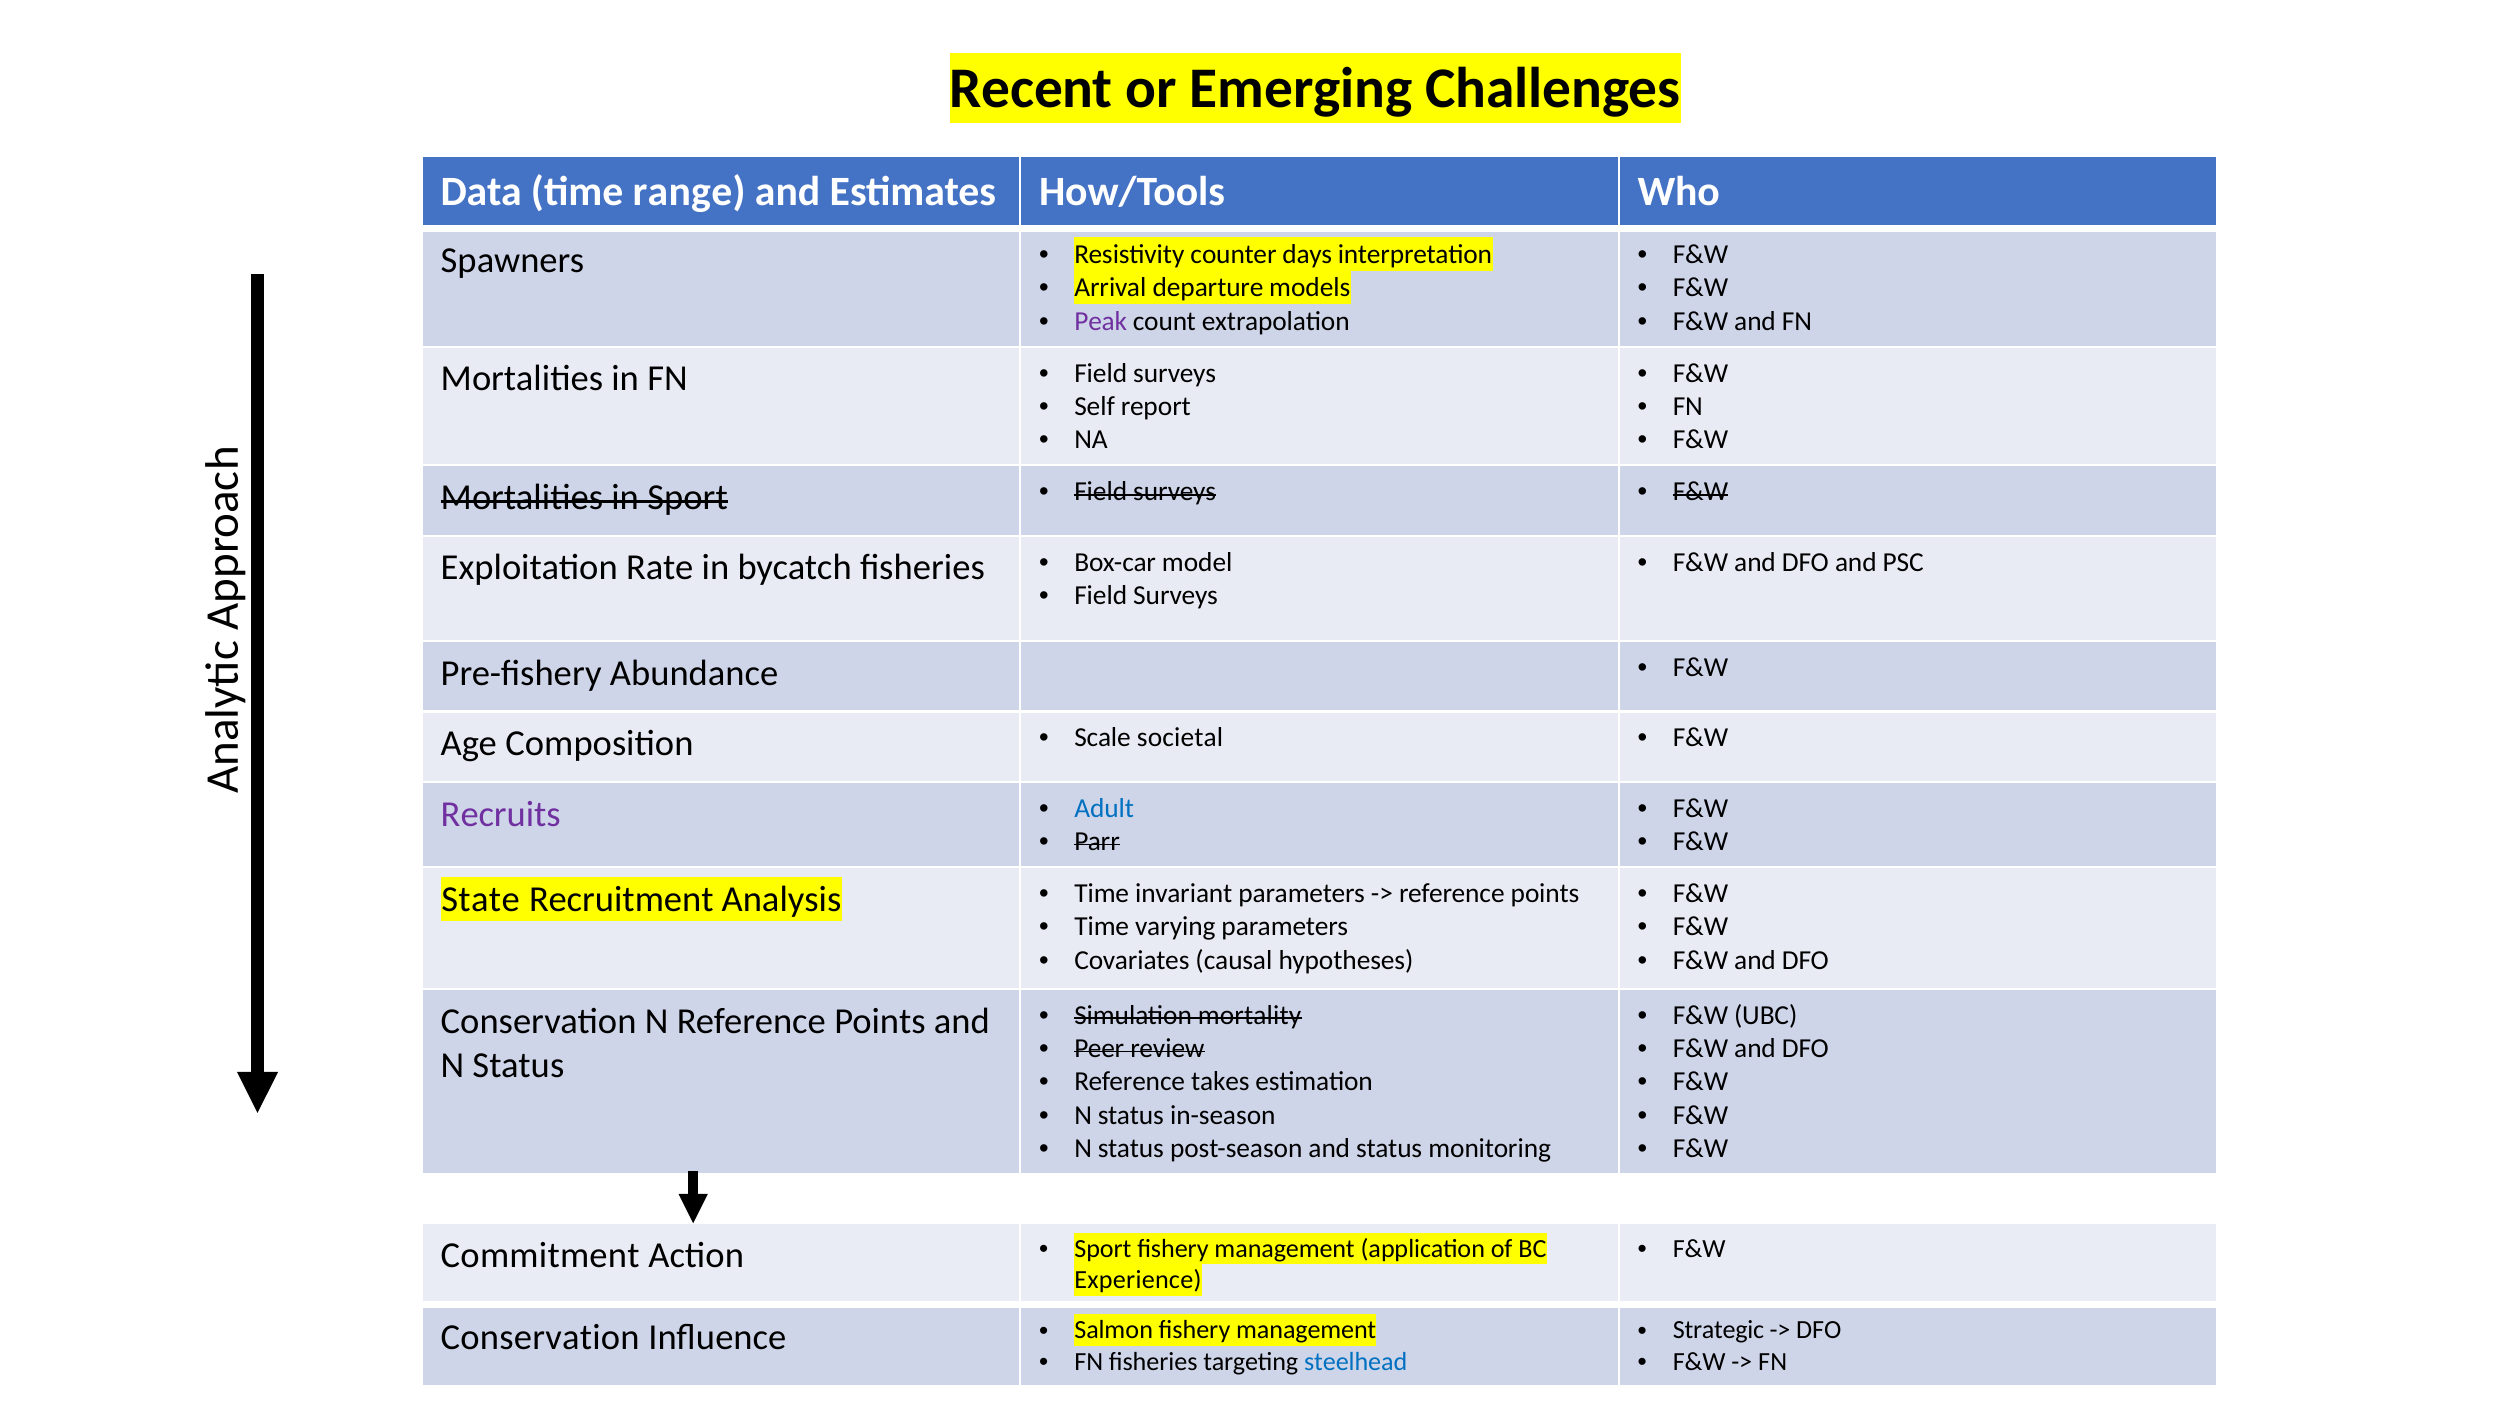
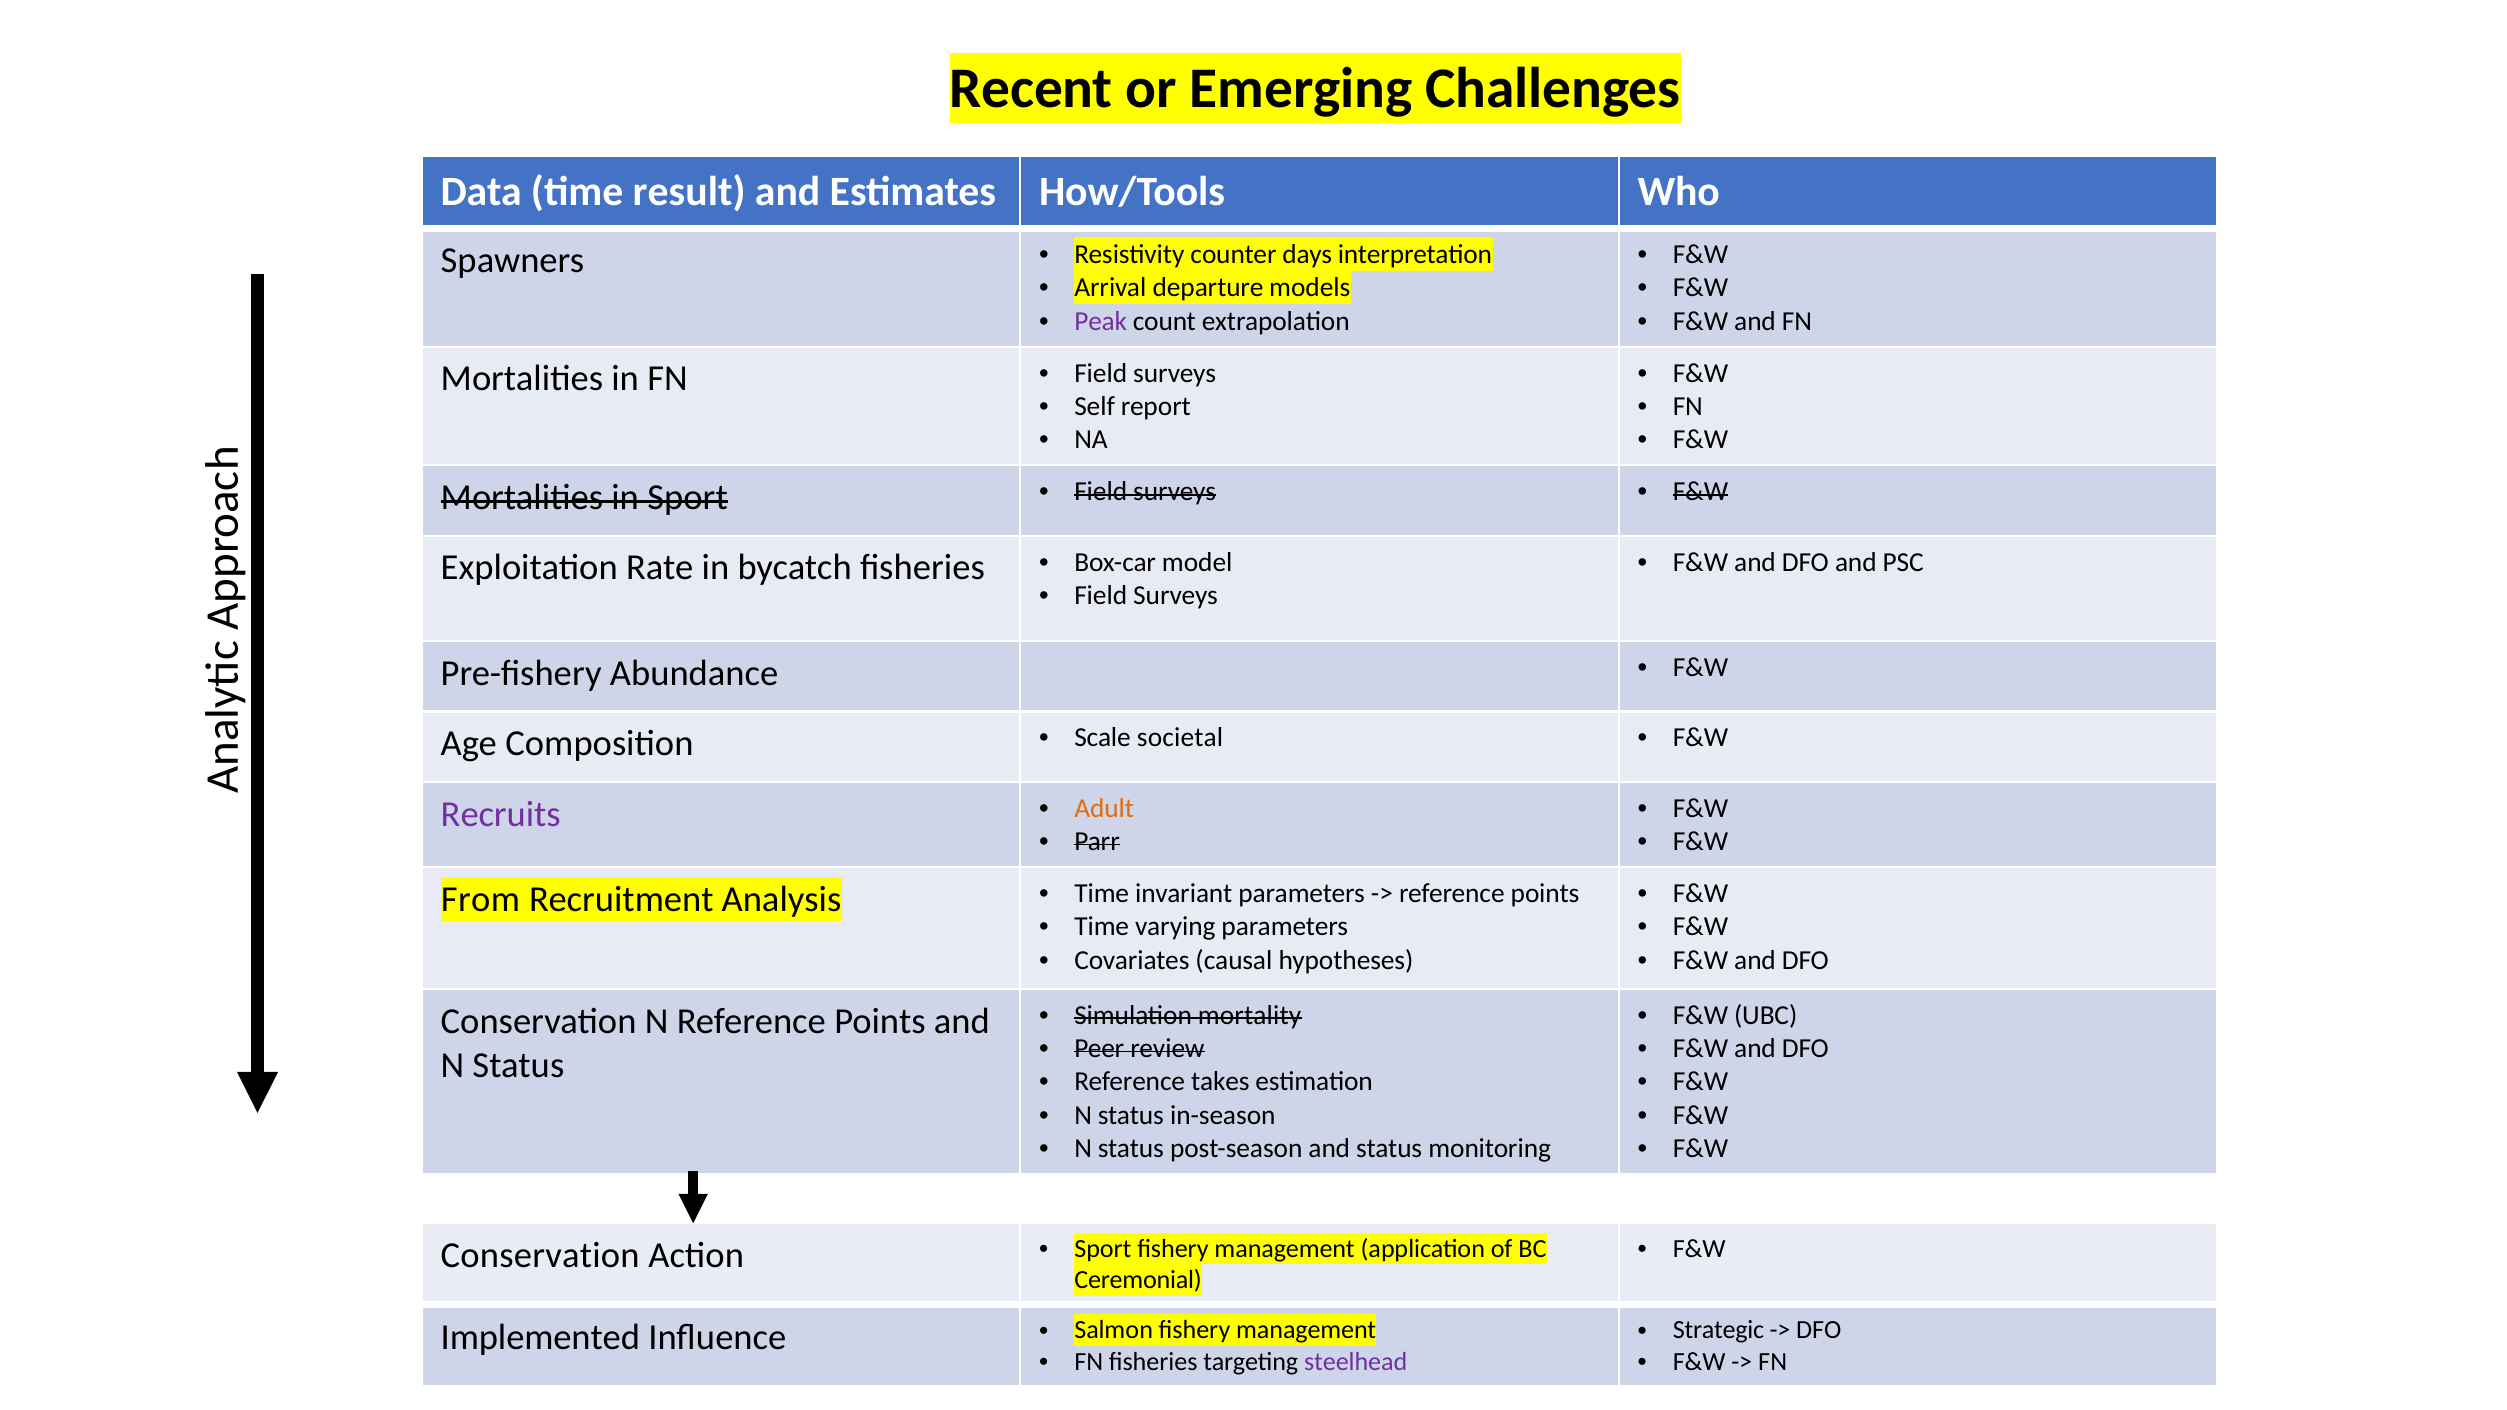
range: range -> result
Adult colour: blue -> orange
State: State -> From
Commitment at (540, 1255): Commitment -> Conservation
Experience: Experience -> Ceremonial
Conservation at (540, 1337): Conservation -> Implemented
steelhead colour: blue -> purple
